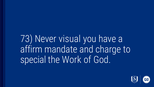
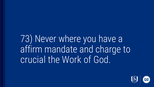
visual: visual -> where
special: special -> crucial
